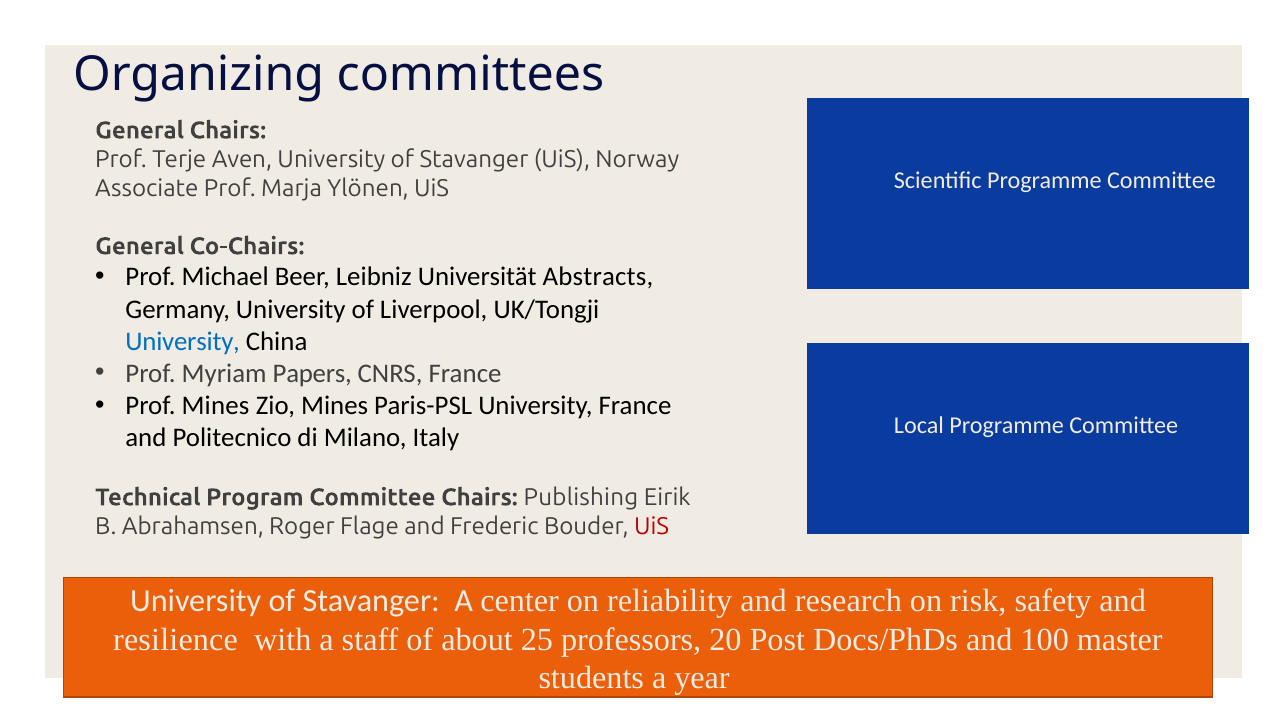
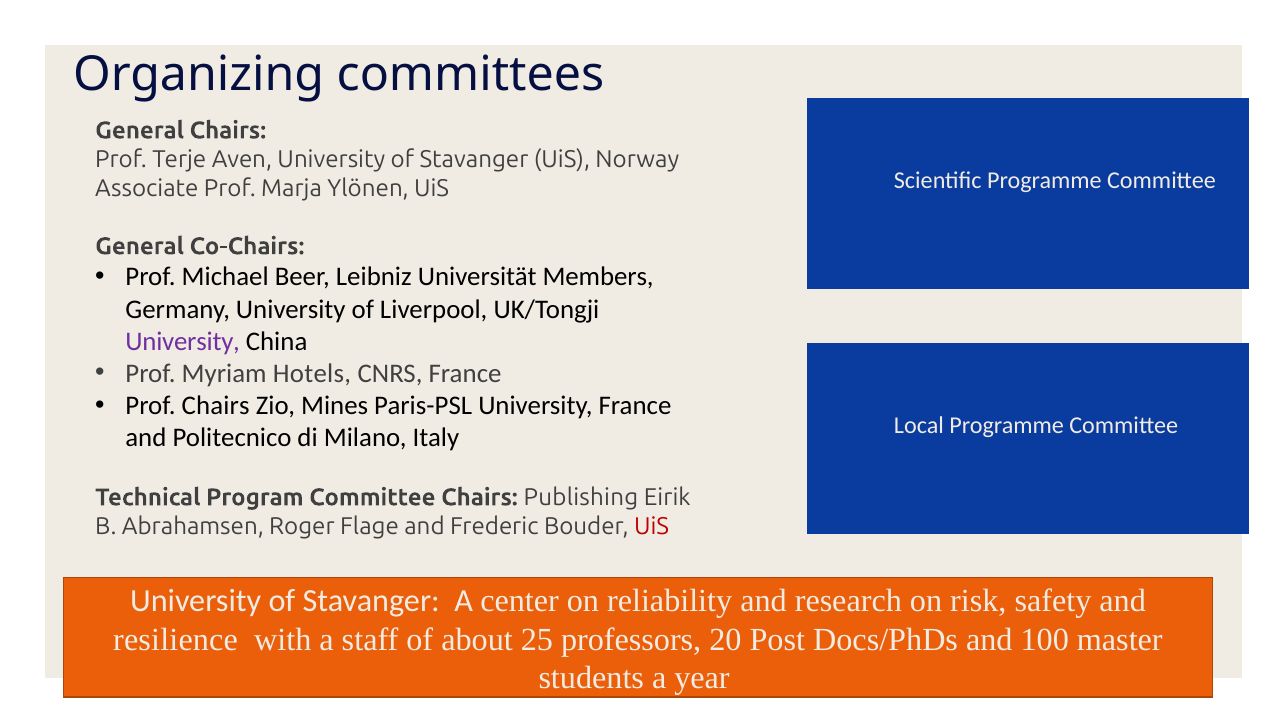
Abstracts: Abstracts -> Members
University at (183, 342) colour: blue -> purple
Papers: Papers -> Hotels
Prof Mines: Mines -> Chairs
